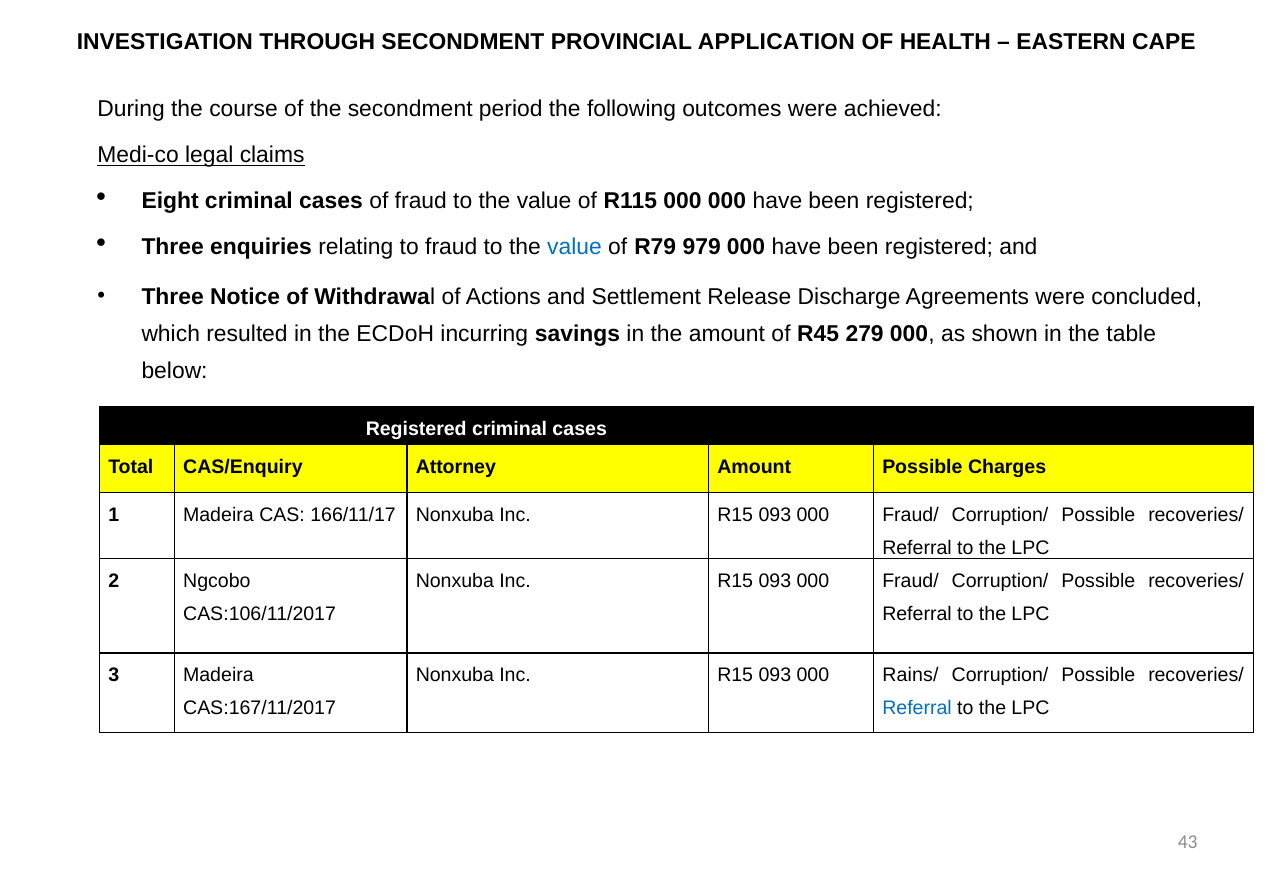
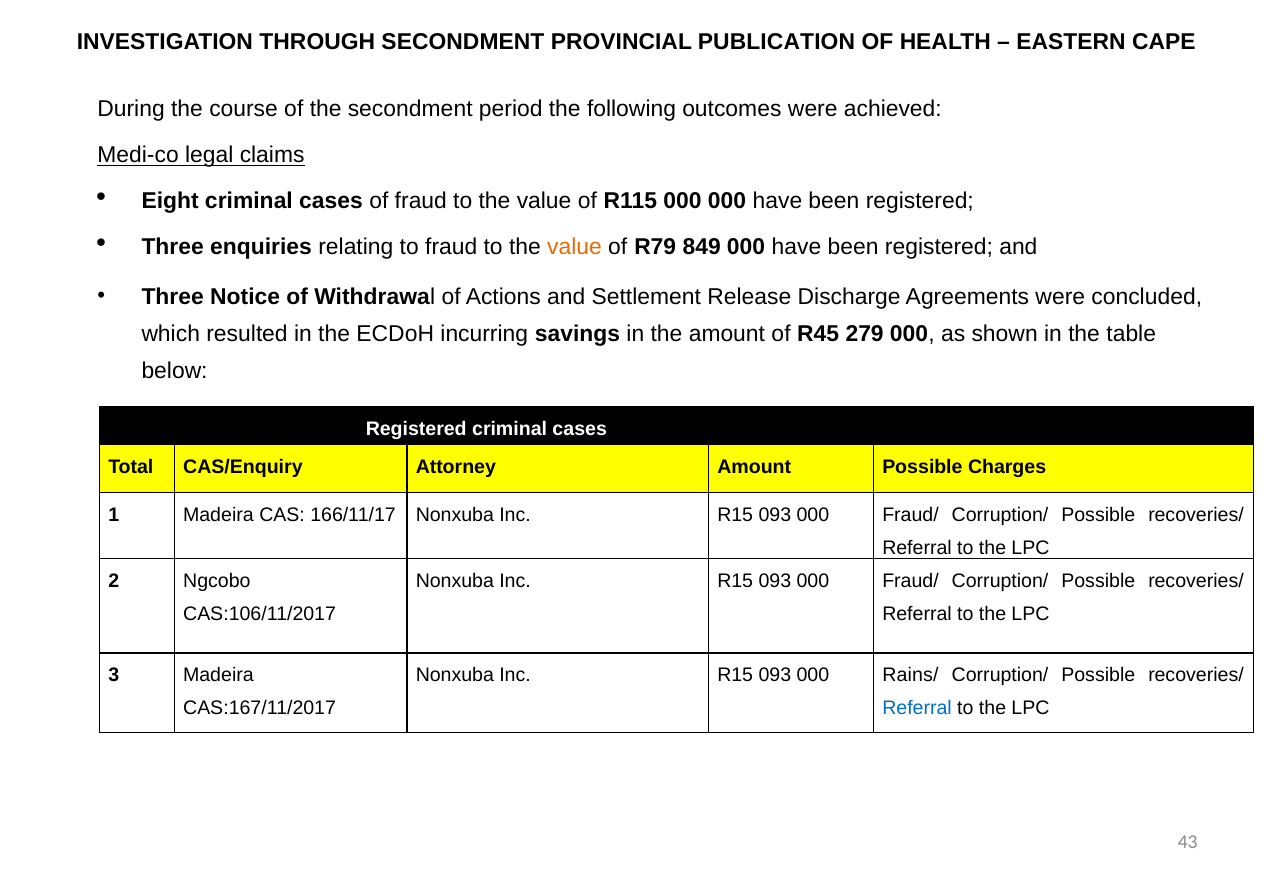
APPLICATION: APPLICATION -> PUBLICATION
value at (575, 247) colour: blue -> orange
979: 979 -> 849
